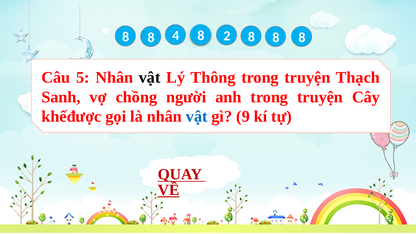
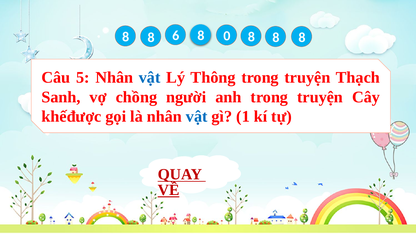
4: 4 -> 6
2: 2 -> 0
vật at (150, 78) colour: black -> blue
9: 9 -> 1
